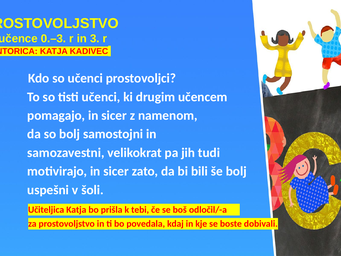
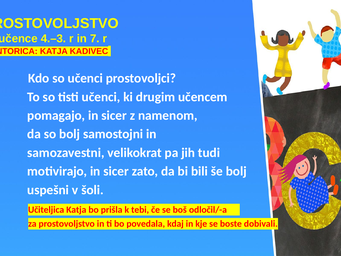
0.–3: 0.–3 -> 4.–3
3: 3 -> 7
